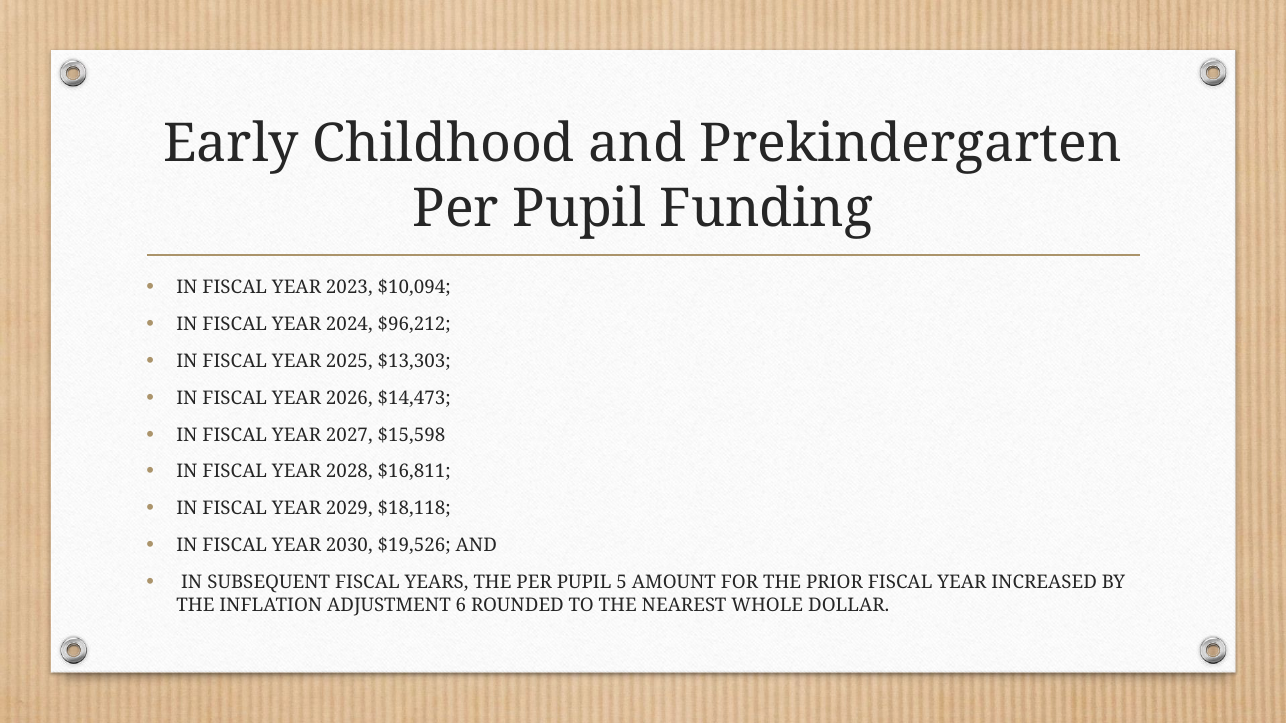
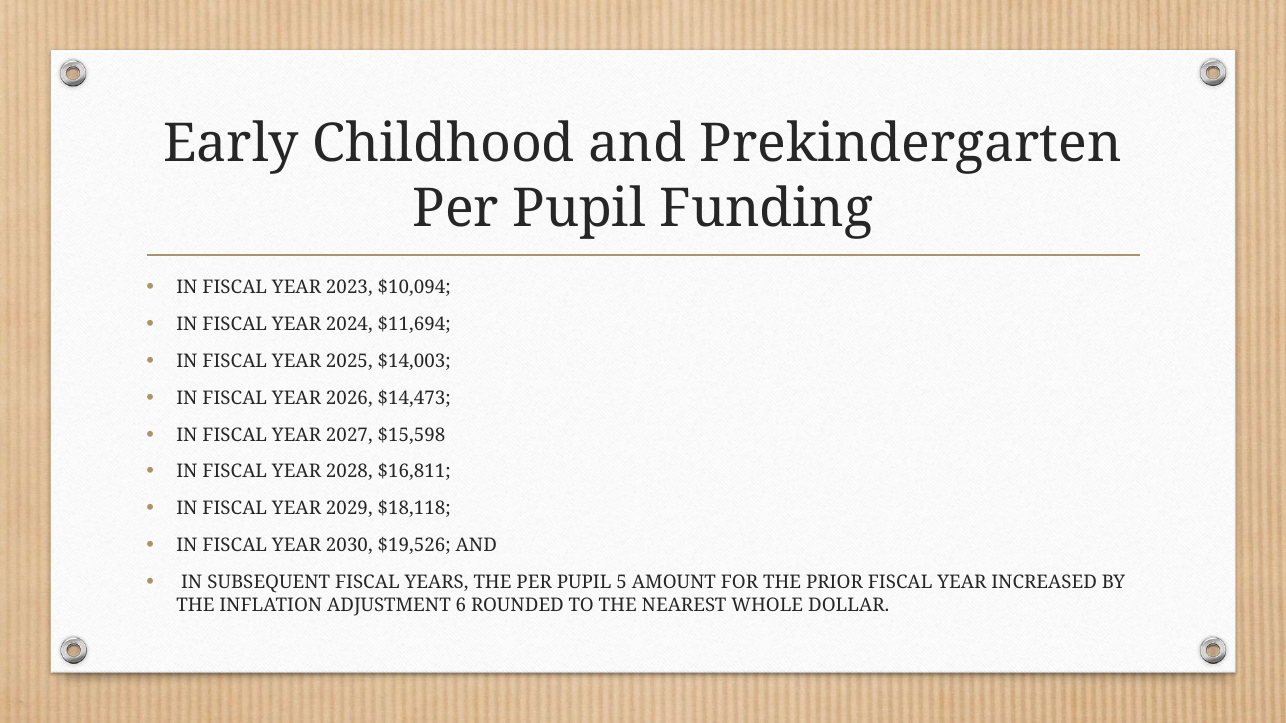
$96,212: $96,212 -> $11,694
$13,303: $13,303 -> $14,003
